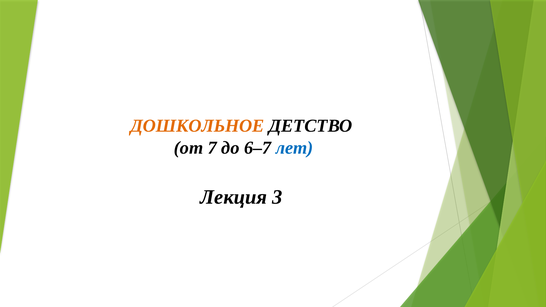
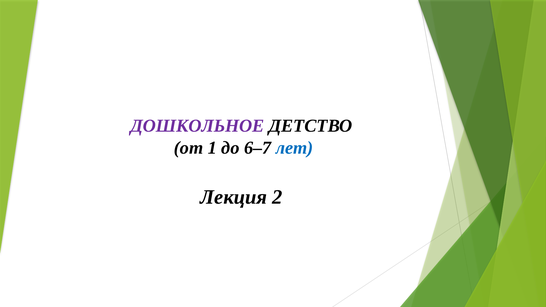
ДОШКОЛЬНОЕ colour: orange -> purple
7: 7 -> 1
3: 3 -> 2
